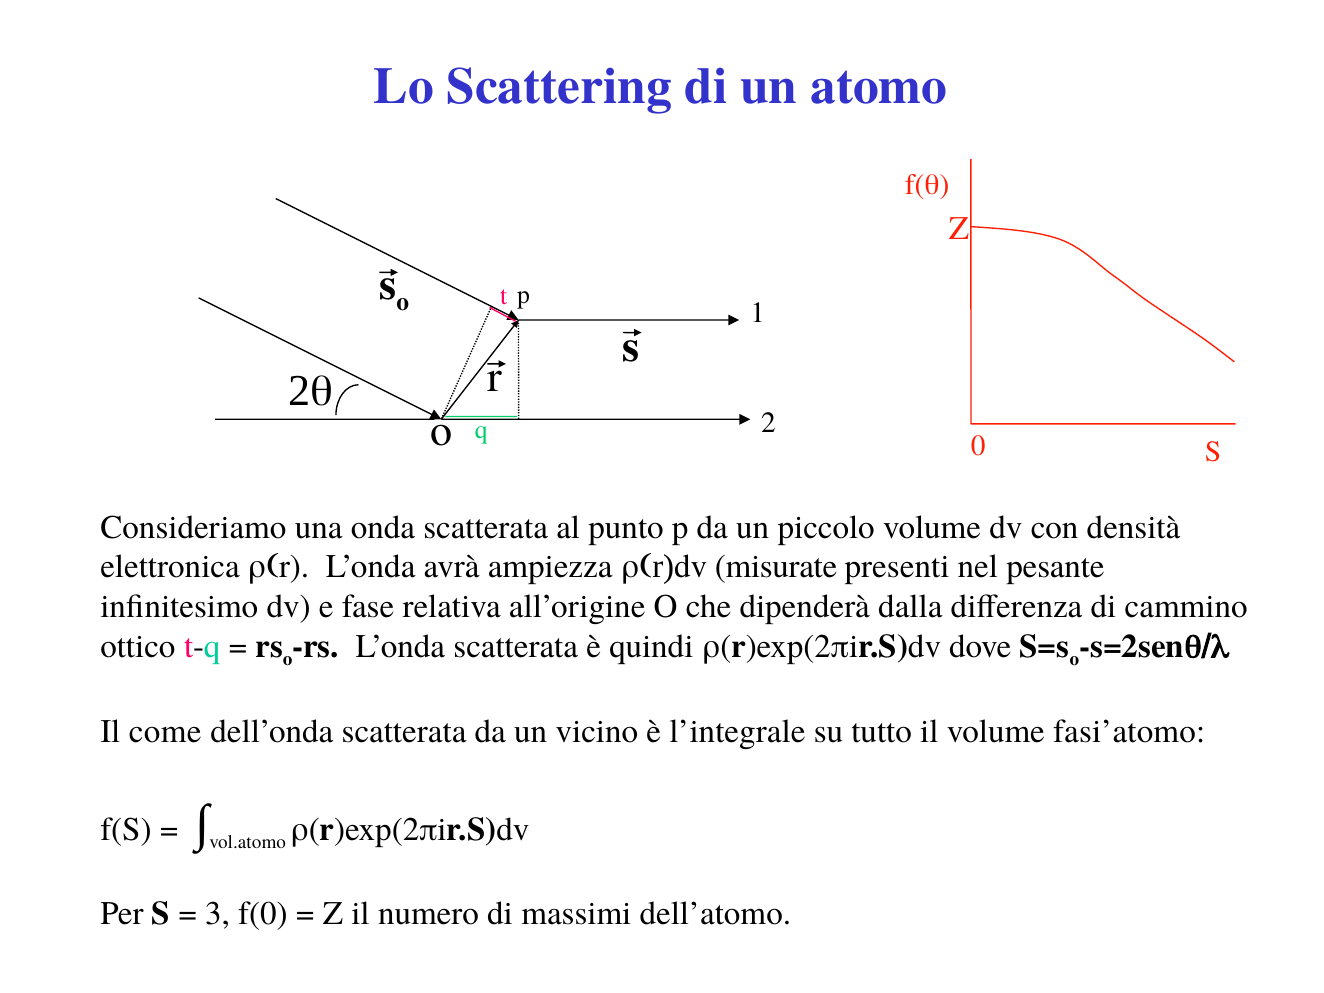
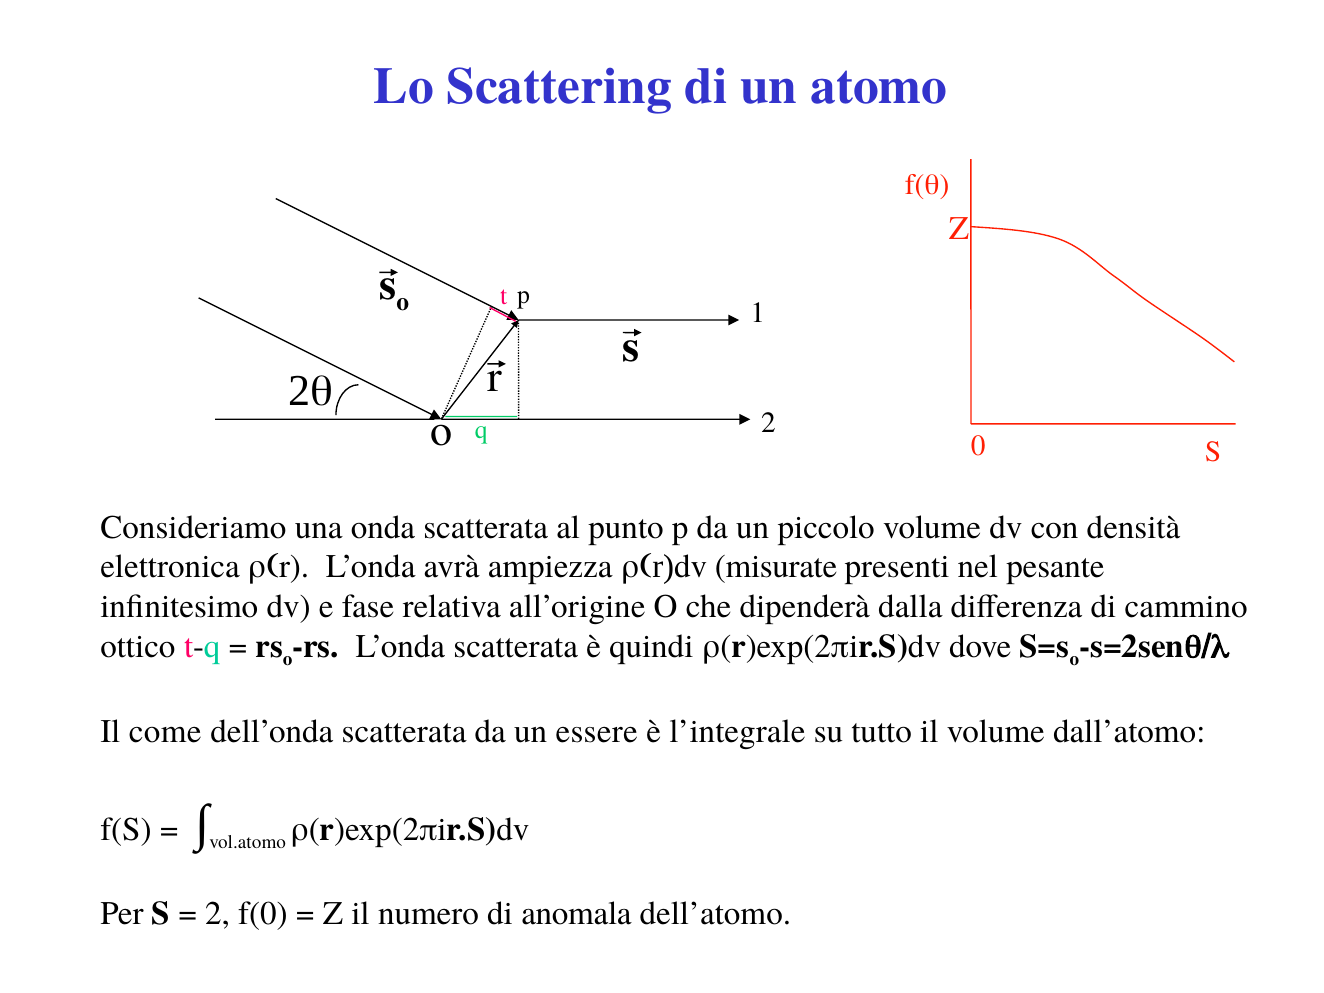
vicino: vicino -> essere
fasi’atomo: fasi’atomo -> dall’atomo
3 at (218, 914): 3 -> 2
massimi: massimi -> anomala
